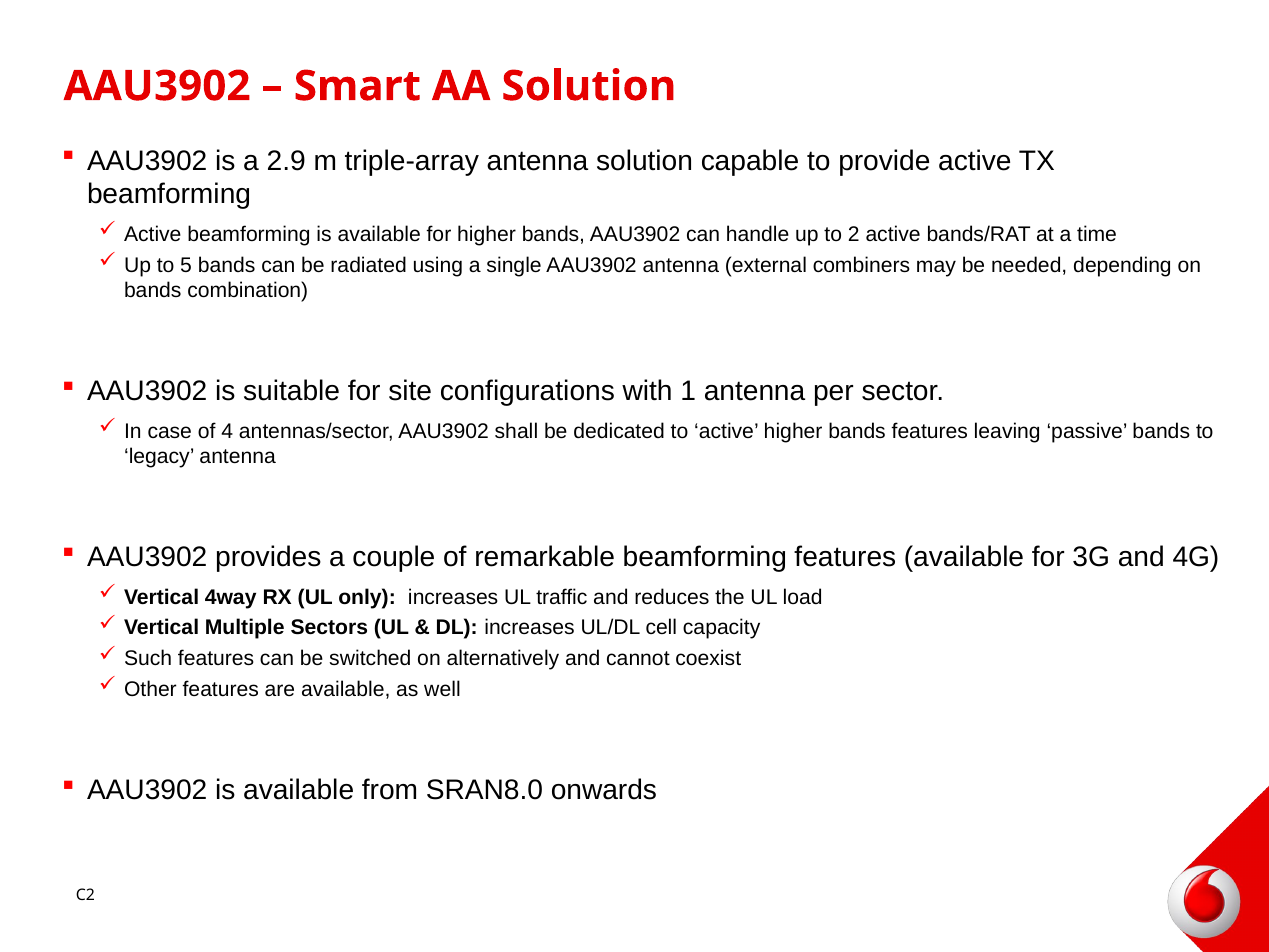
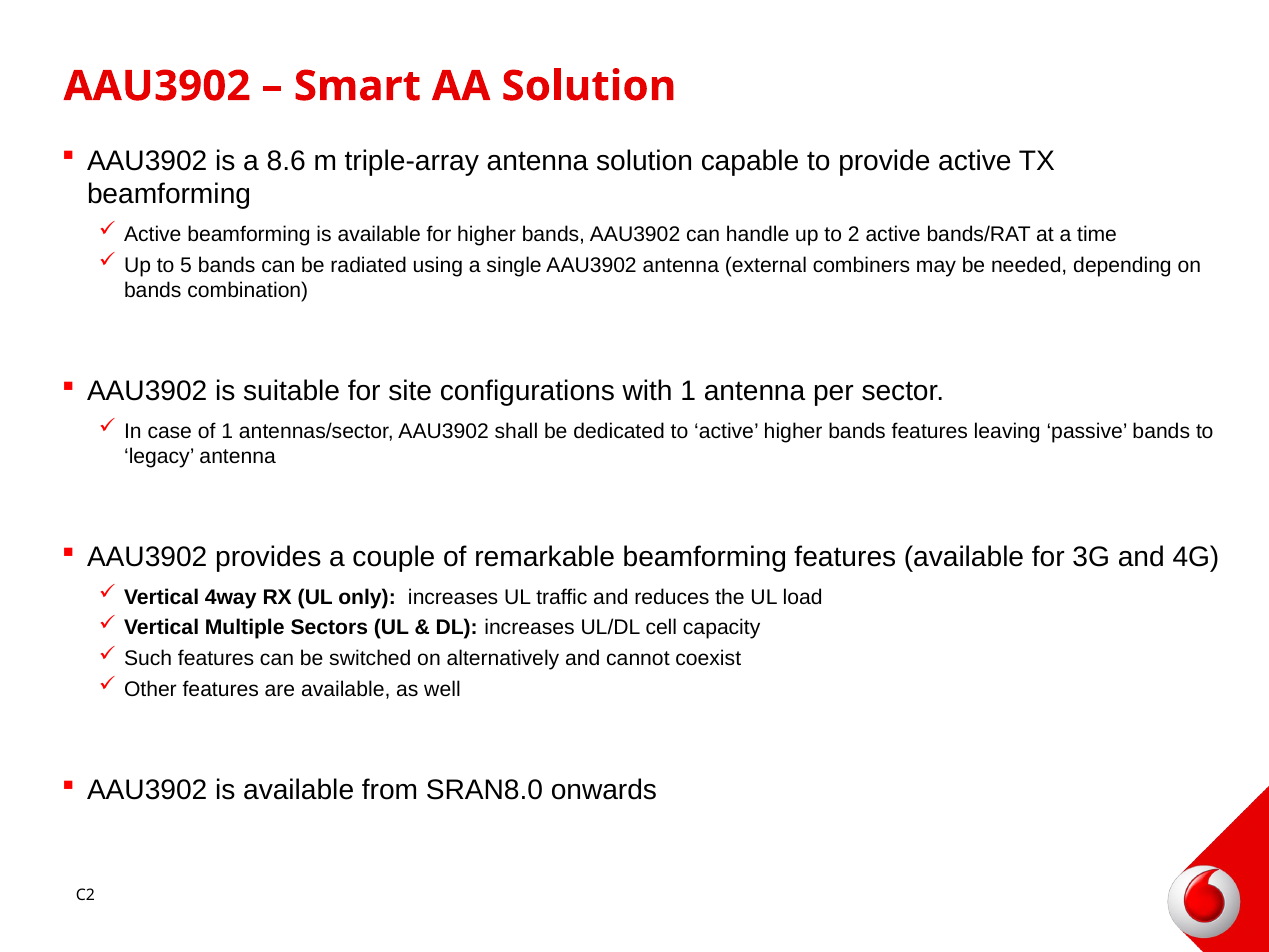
2.9: 2.9 -> 8.6
of 4: 4 -> 1
